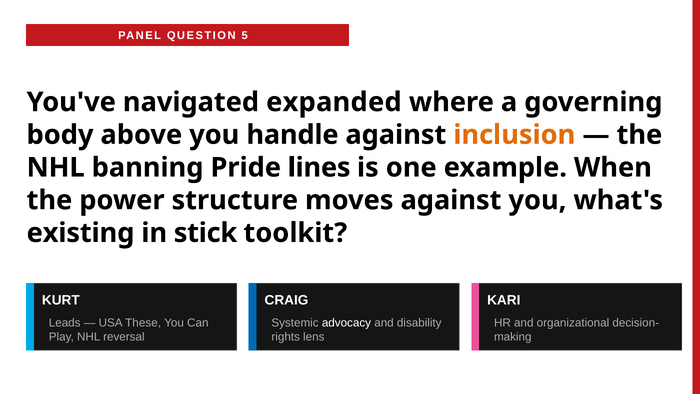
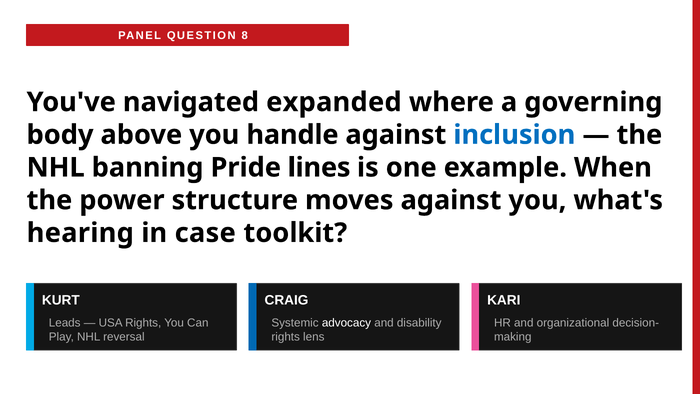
5: 5 -> 8
inclusion colour: orange -> blue
existing: existing -> hearing
stick: stick -> case
USA These: These -> Rights
